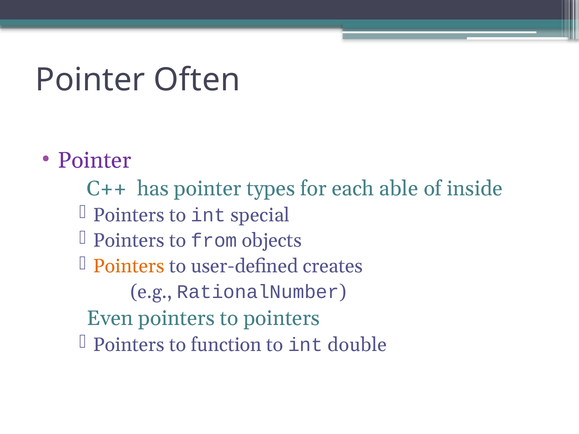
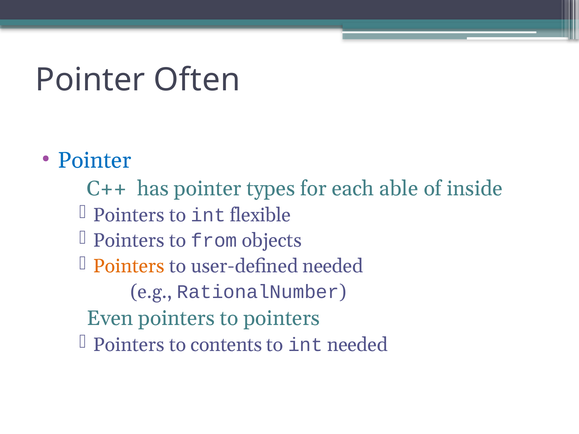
Pointer at (95, 160) colour: purple -> blue
special: special -> flexible
user-defined creates: creates -> needed
function: function -> contents
int double: double -> needed
